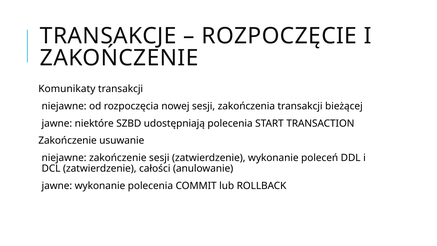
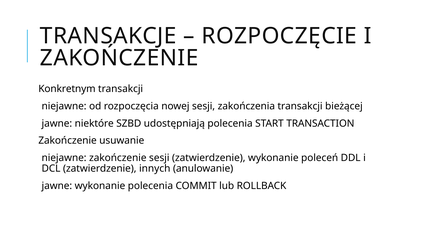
Komunikaty: Komunikaty -> Konkretnym
całości: całości -> innych
